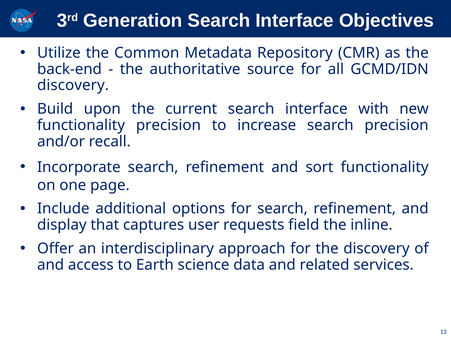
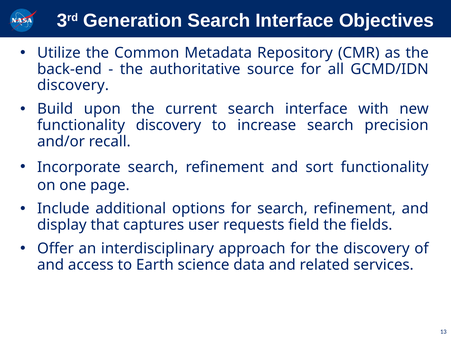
functionality precision: precision -> discovery
inline: inline -> fields
